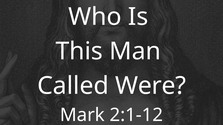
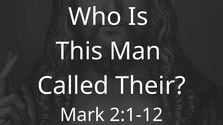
Were: Were -> Their
